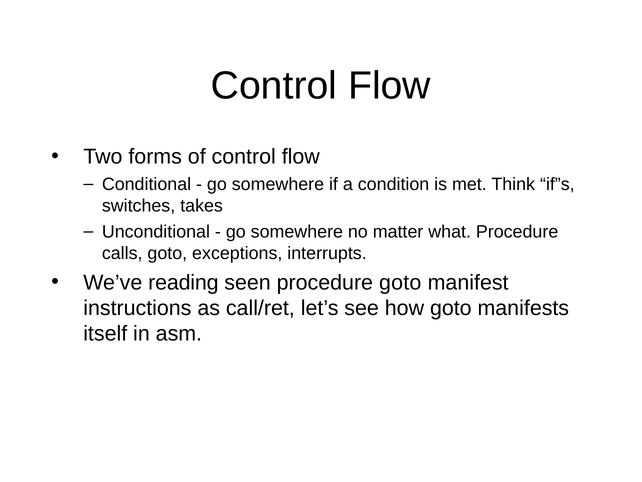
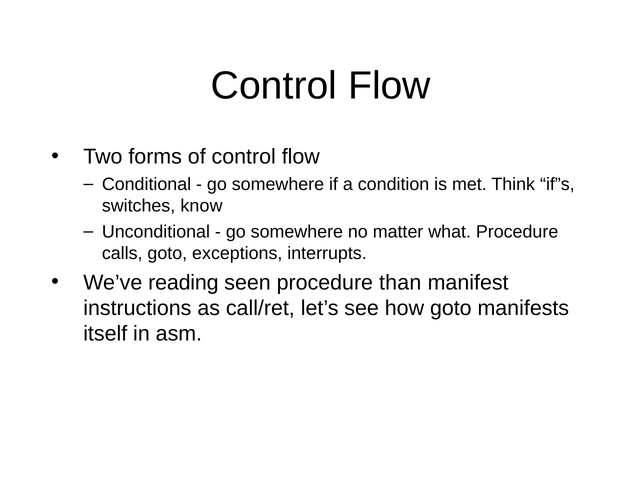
takes: takes -> know
procedure goto: goto -> than
